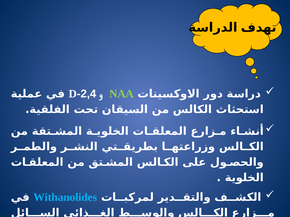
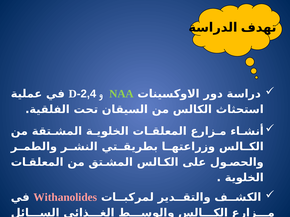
Withanolides colour: light blue -> pink
